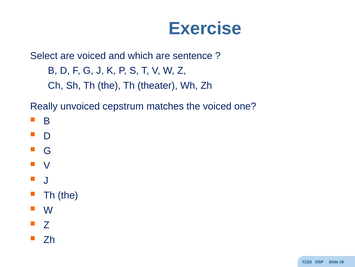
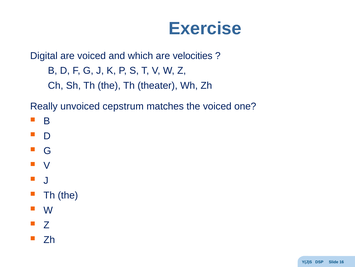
Select: Select -> Digital
sentence: sentence -> velocities
